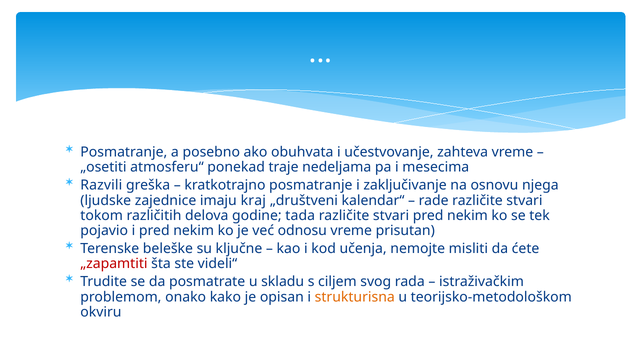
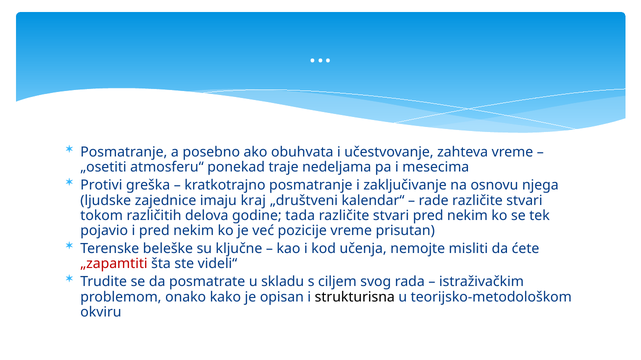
Razvili: Razvili -> Protivi
odnosu: odnosu -> pozicije
strukturisna colour: orange -> black
